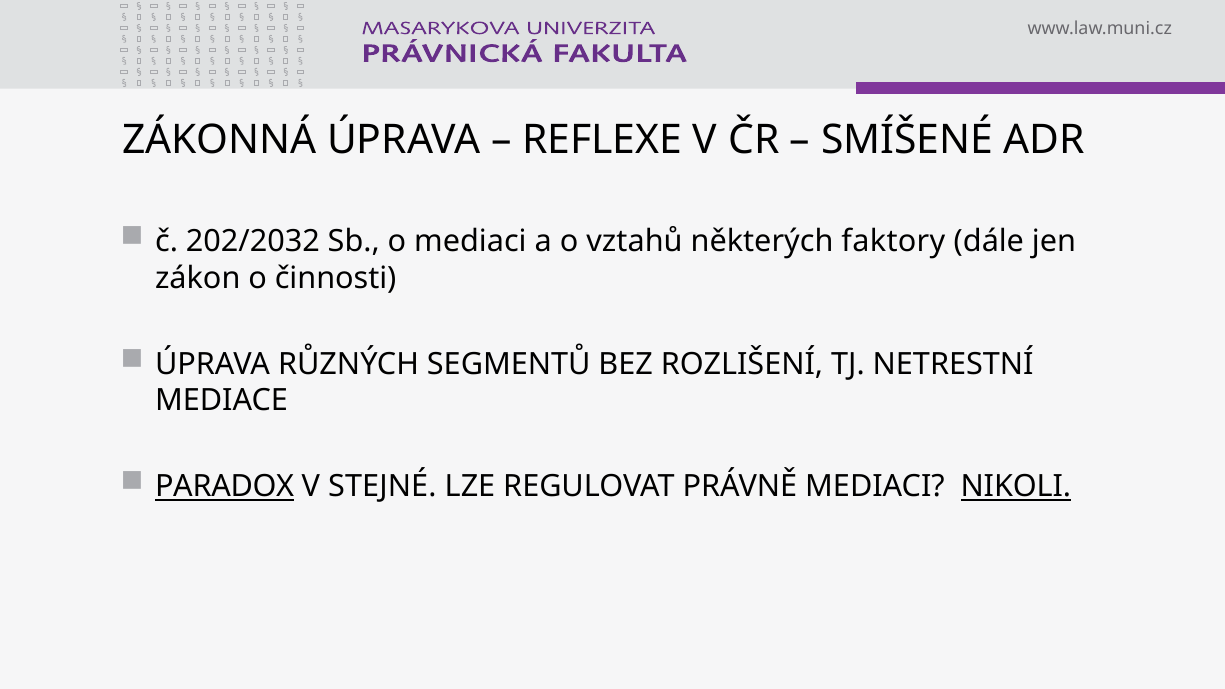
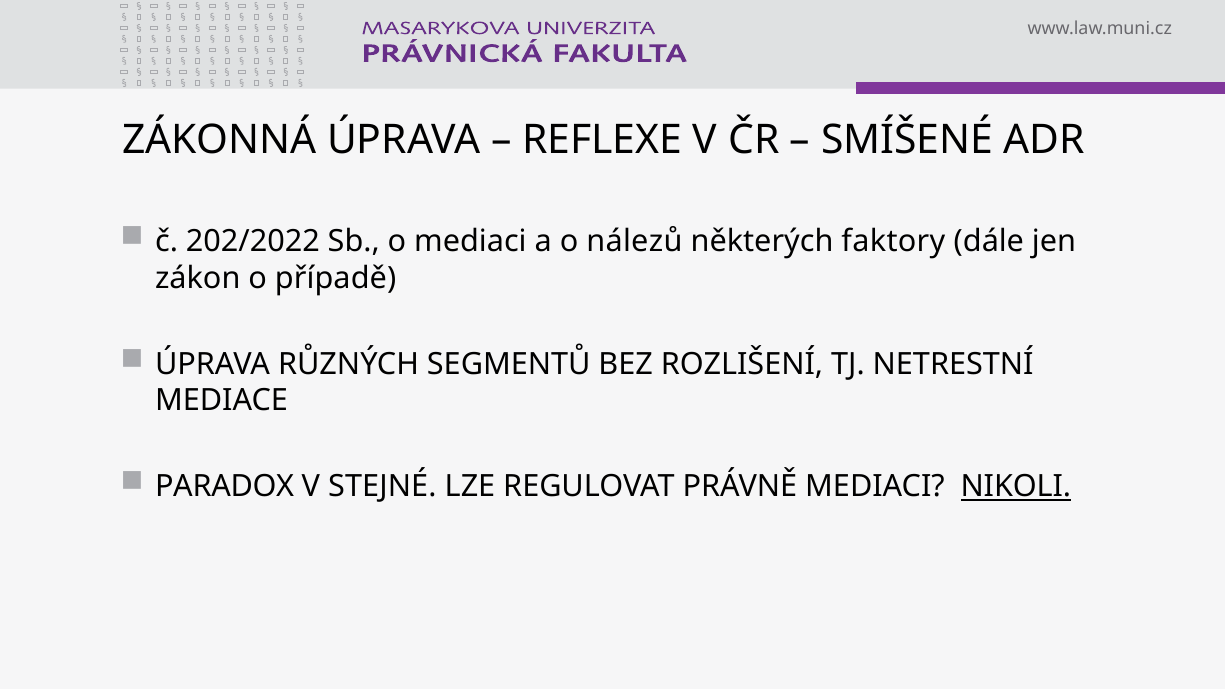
202/2032: 202/2032 -> 202/2022
vztahů: vztahů -> nálezů
činnosti: činnosti -> případě
PARADOX underline: present -> none
